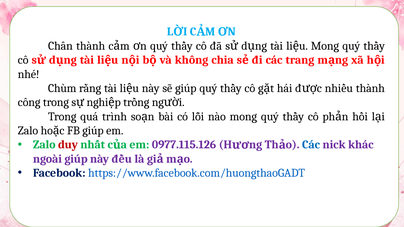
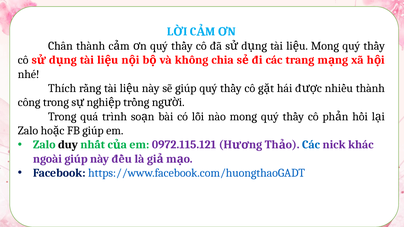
Chùm: Chùm -> Thích
duy colour: red -> black
0977.115.126: 0977.115.126 -> 0972.115.121
